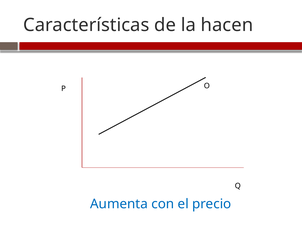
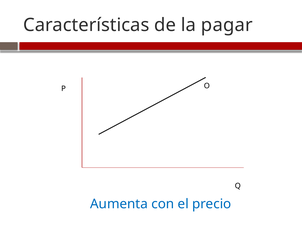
hacen: hacen -> pagar
